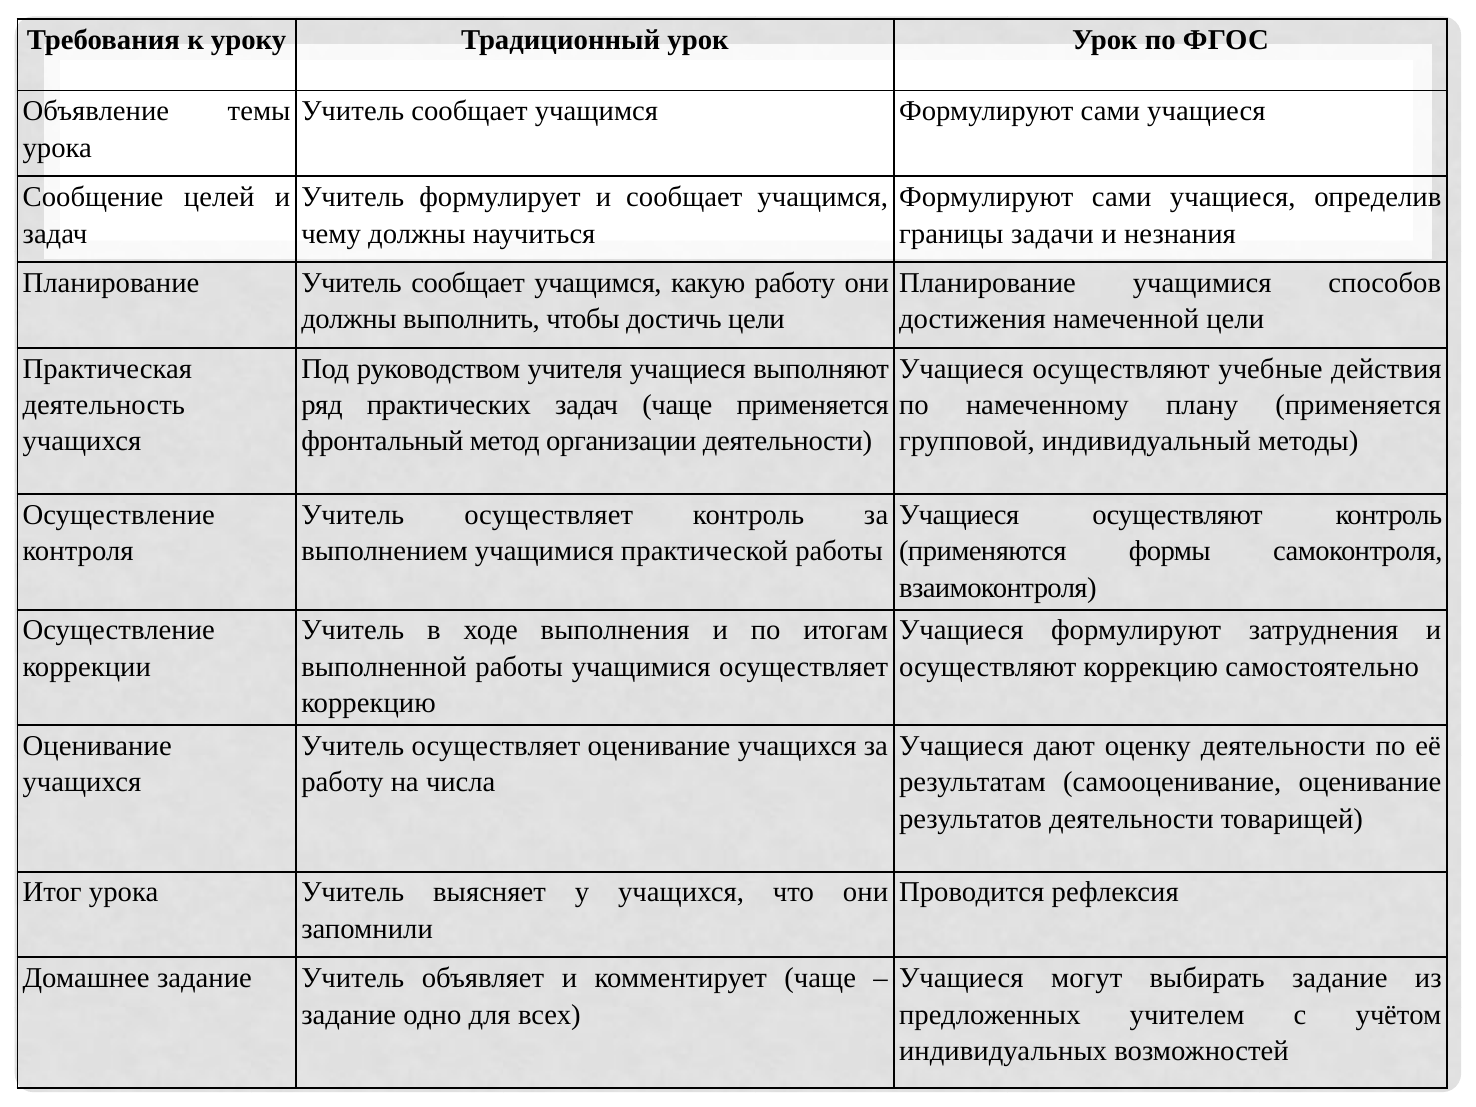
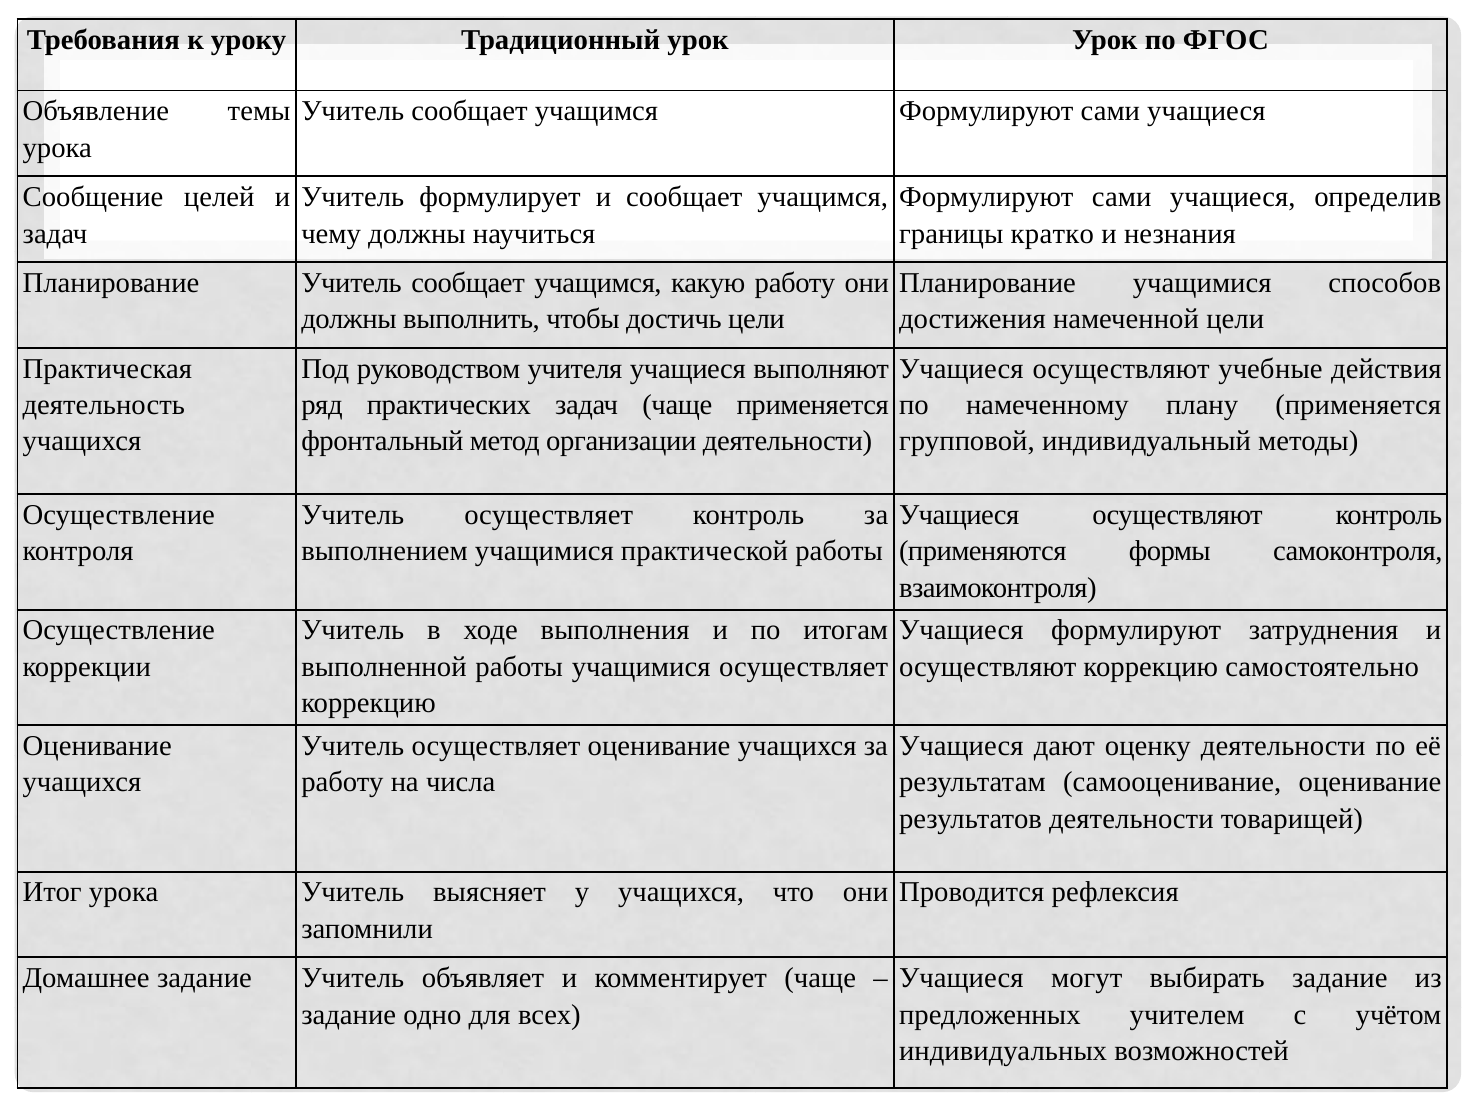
задачи: задачи -> кратко
